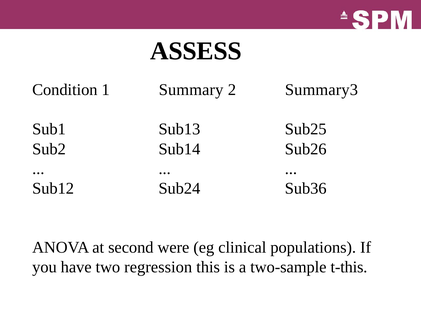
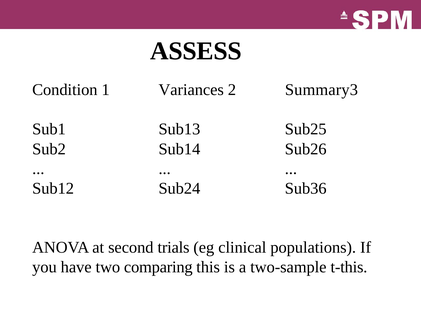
Summary: Summary -> Variances
were: were -> trials
regression: regression -> comparing
